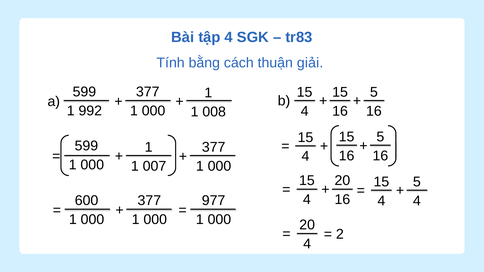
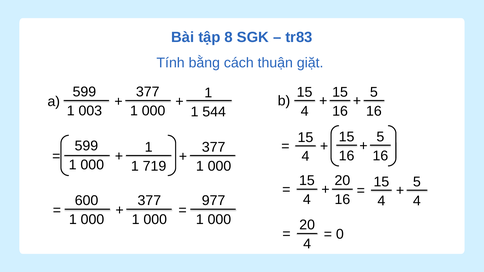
tập 4: 4 -> 8
giải: giải -> giặt
992: 992 -> 003
008: 008 -> 544
007: 007 -> 719
2: 2 -> 0
